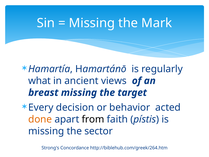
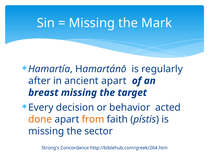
what: what -> after
ancient views: views -> apart
from colour: black -> orange
